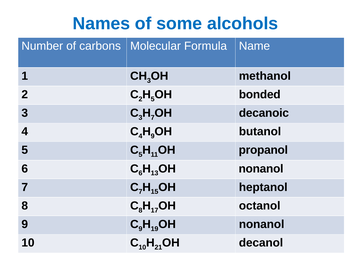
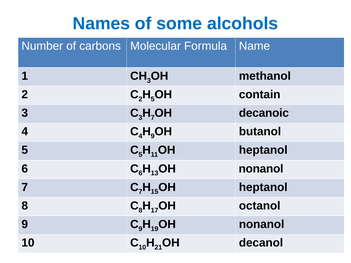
bonded: bonded -> contain
propanol at (263, 150): propanol -> heptanol
